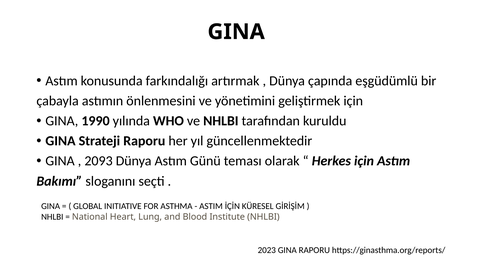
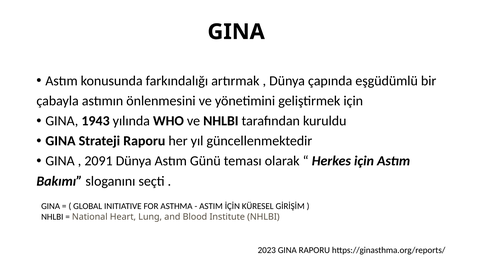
1990: 1990 -> 1943
2093: 2093 -> 2091
